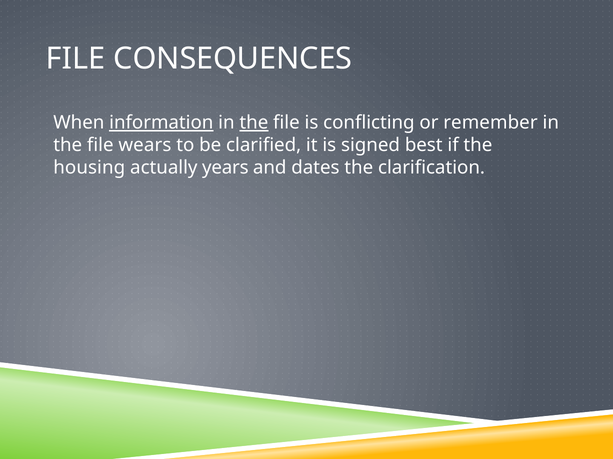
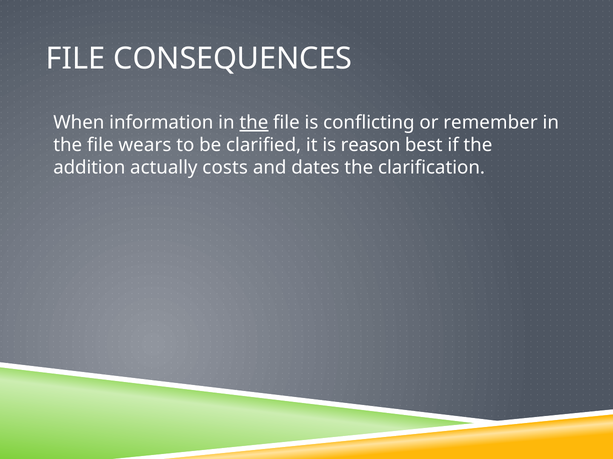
information underline: present -> none
signed: signed -> reason
housing: housing -> addition
years: years -> costs
